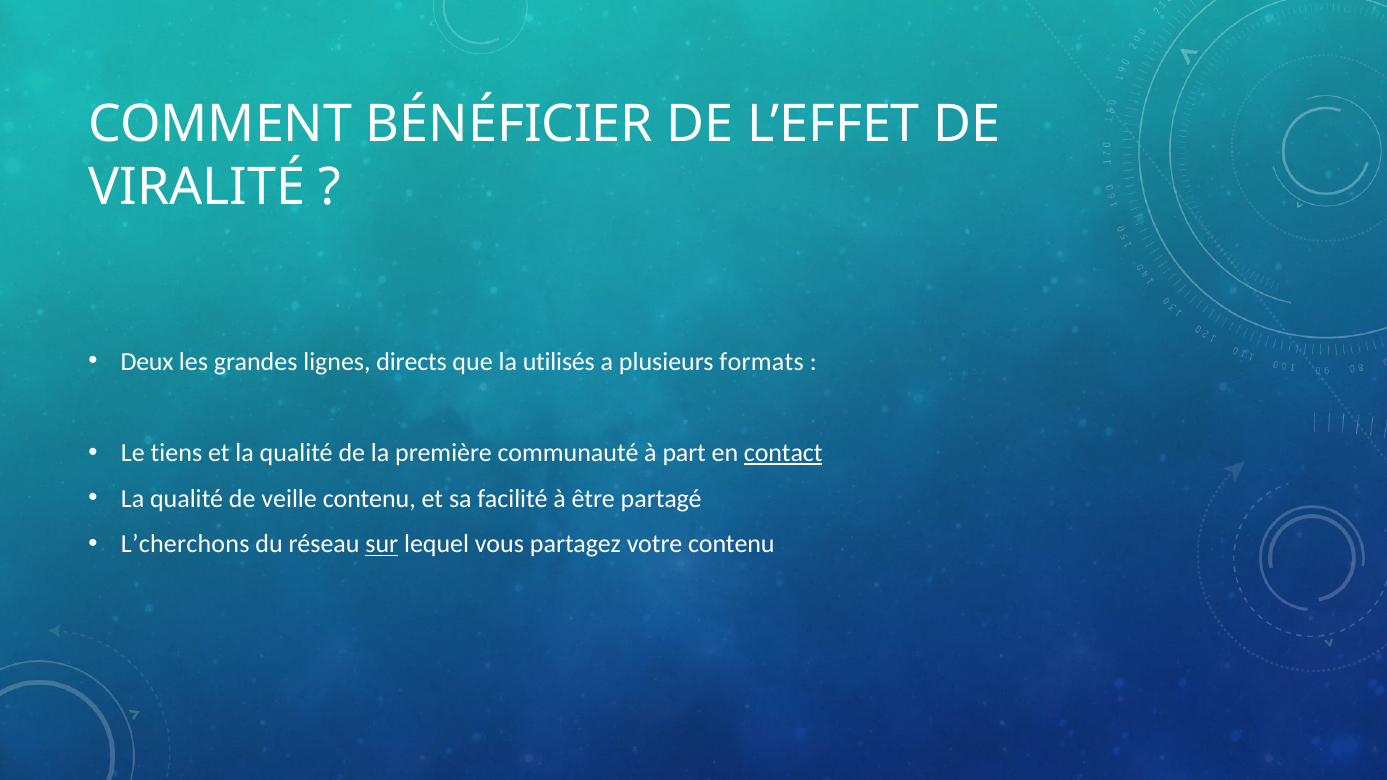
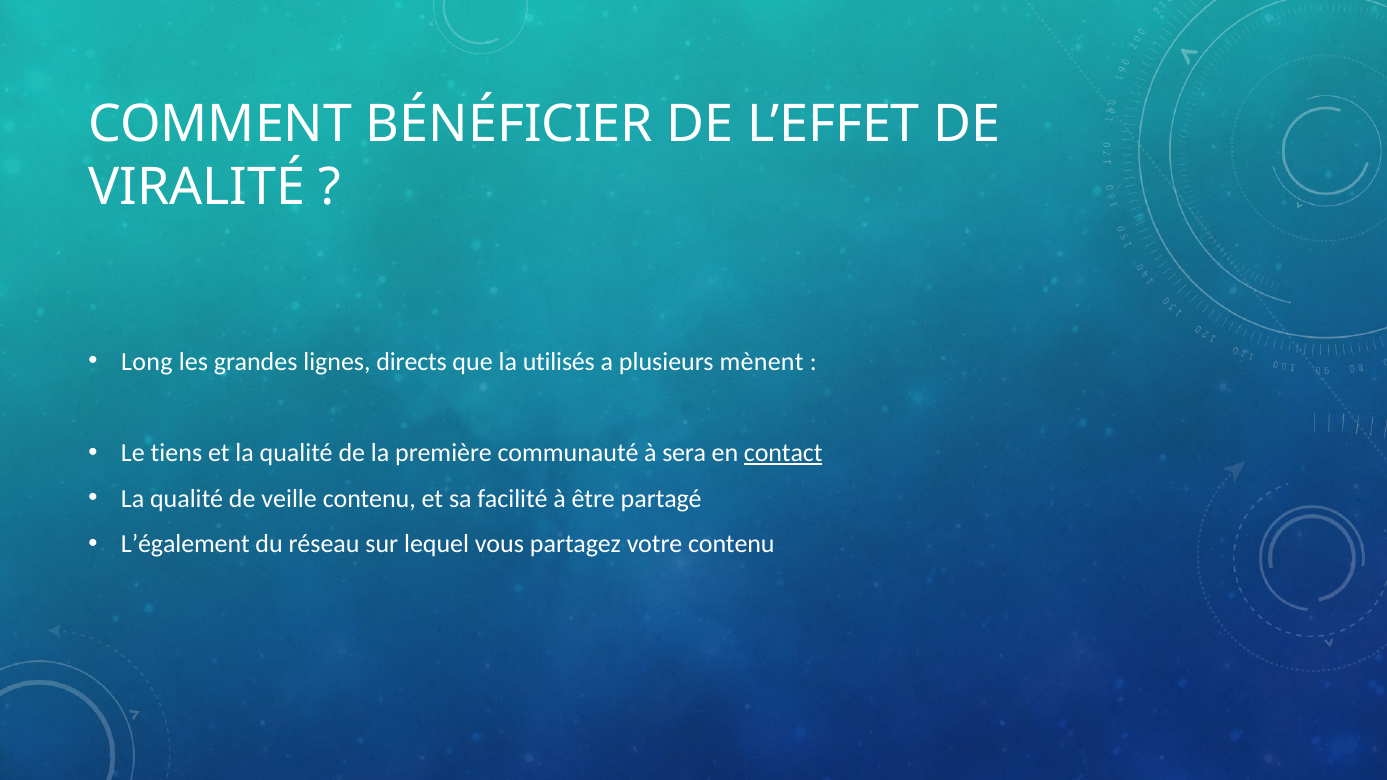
Deux: Deux -> Long
formats: formats -> mènent
part: part -> sera
L’cherchons: L’cherchons -> L’également
sur underline: present -> none
